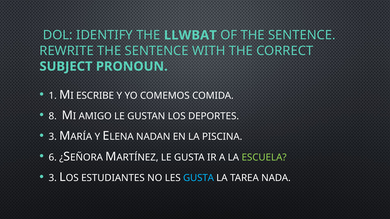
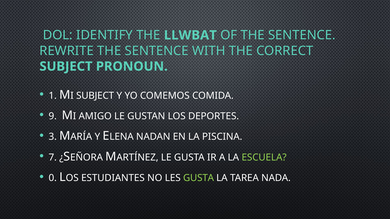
ESCRIBE at (95, 96): ESCRIBE -> SUBJECT
8: 8 -> 9
6: 6 -> 7
3 at (53, 178): 3 -> 0
GUSTA at (199, 178) colour: light blue -> light green
